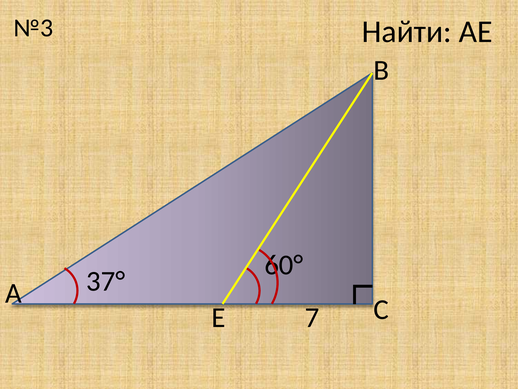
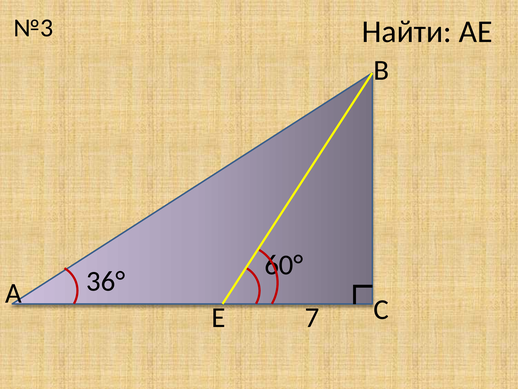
37°: 37° -> 36°
